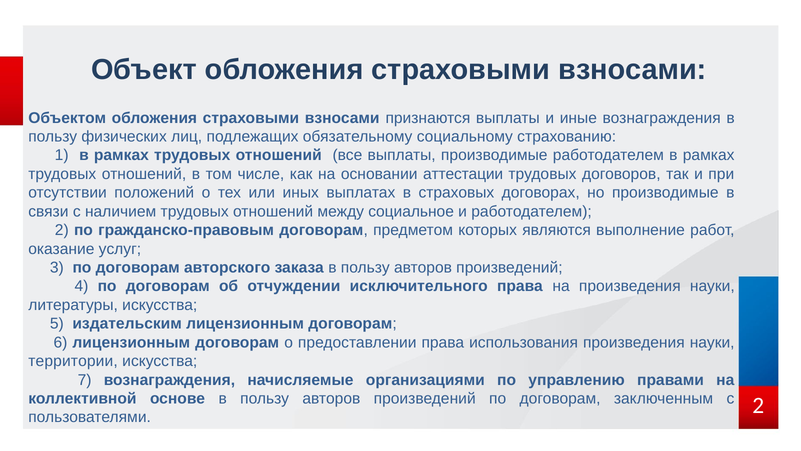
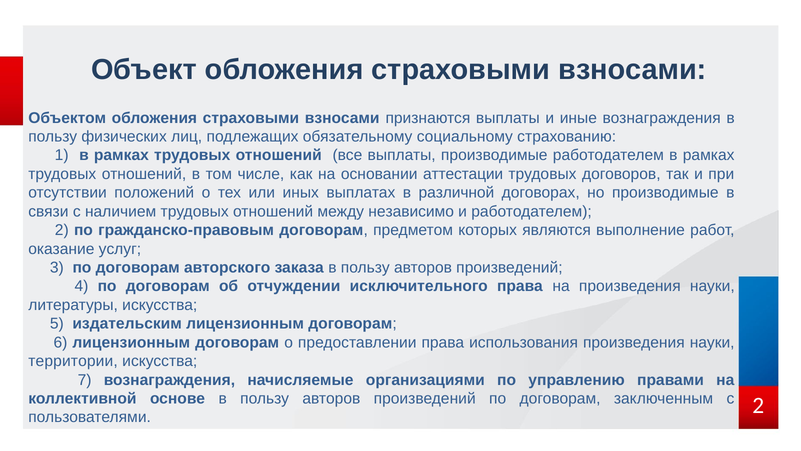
страховых: страховых -> различной
социальное: социальное -> независимо
